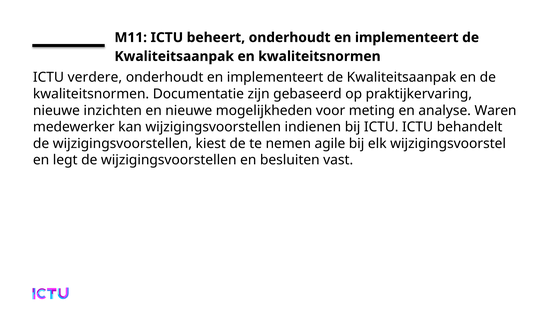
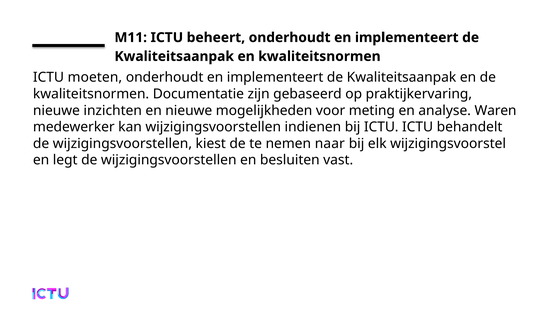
verdere: verdere -> moeten
agile: agile -> naar
